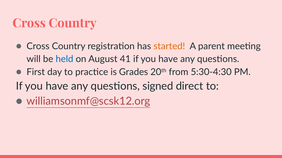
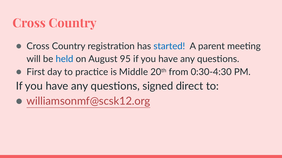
started colour: orange -> blue
41: 41 -> 95
Grades: Grades -> Middle
5:30-4:30: 5:30-4:30 -> 0:30-4:30
